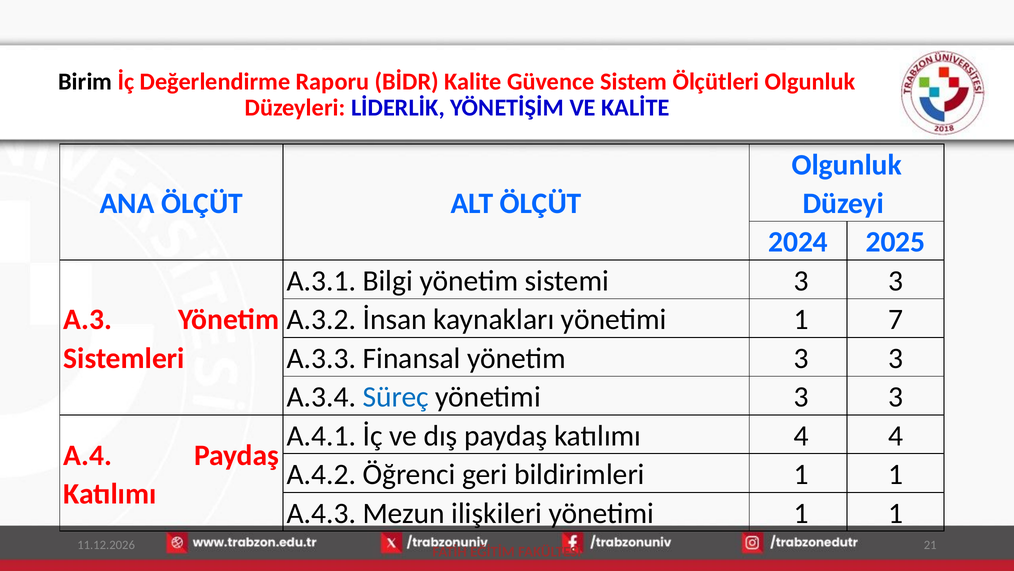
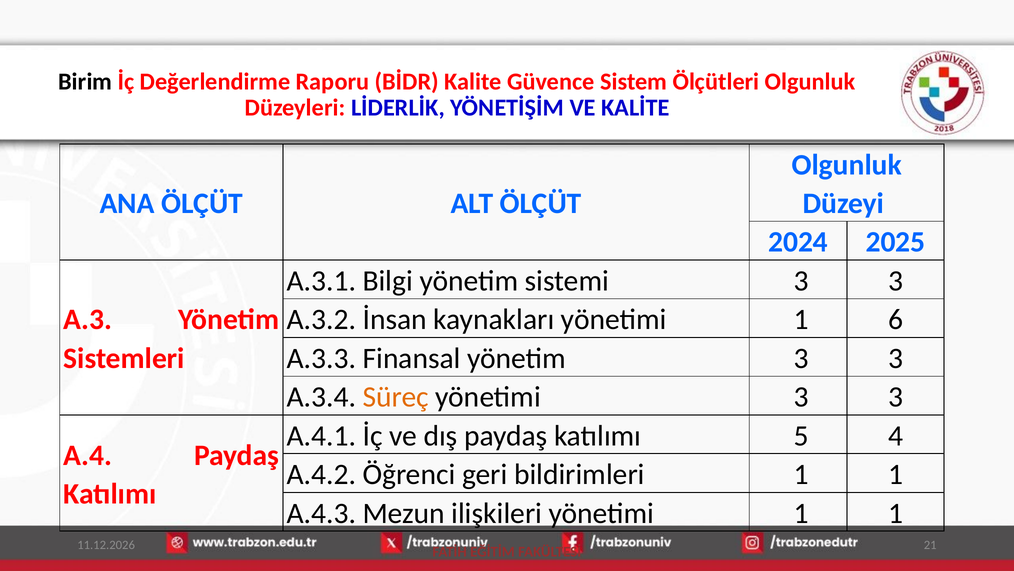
7: 7 -> 6
Süreç colour: blue -> orange
katılımı 4: 4 -> 5
